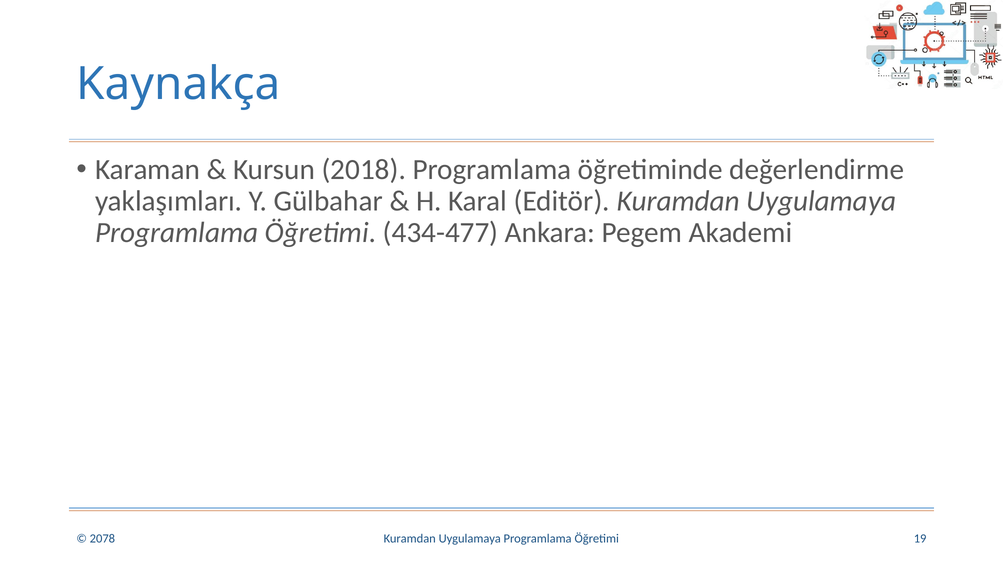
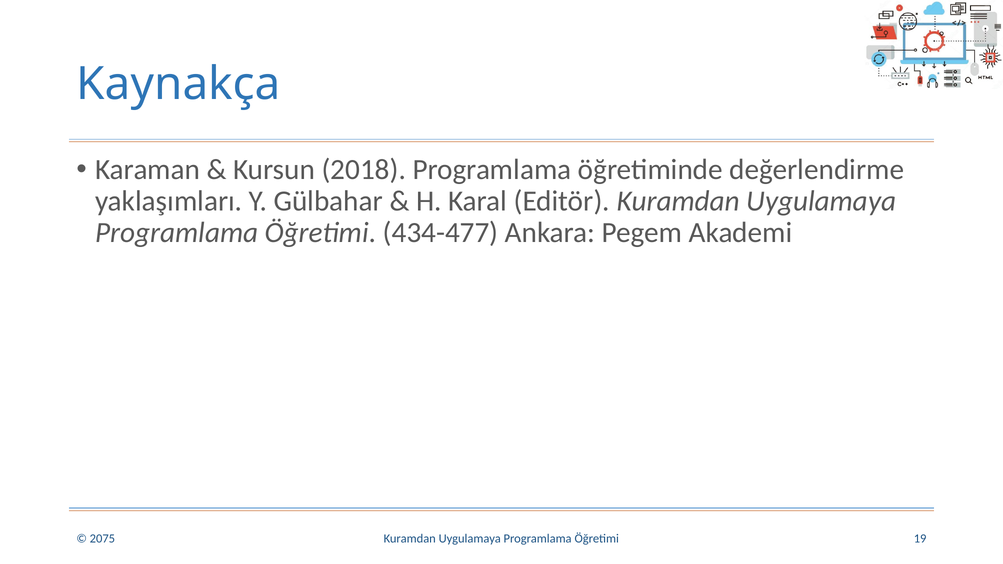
2078: 2078 -> 2075
